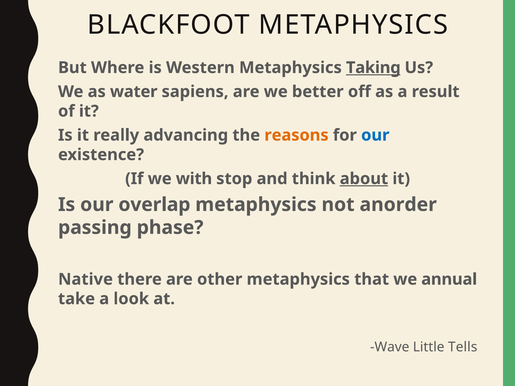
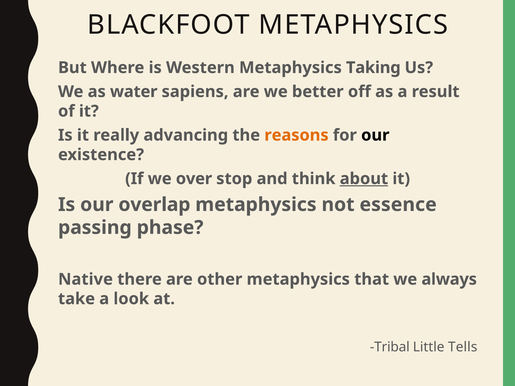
Taking underline: present -> none
our at (375, 135) colour: blue -> black
with: with -> over
anorder: anorder -> essence
annual: annual -> always
Wave: Wave -> Tribal
